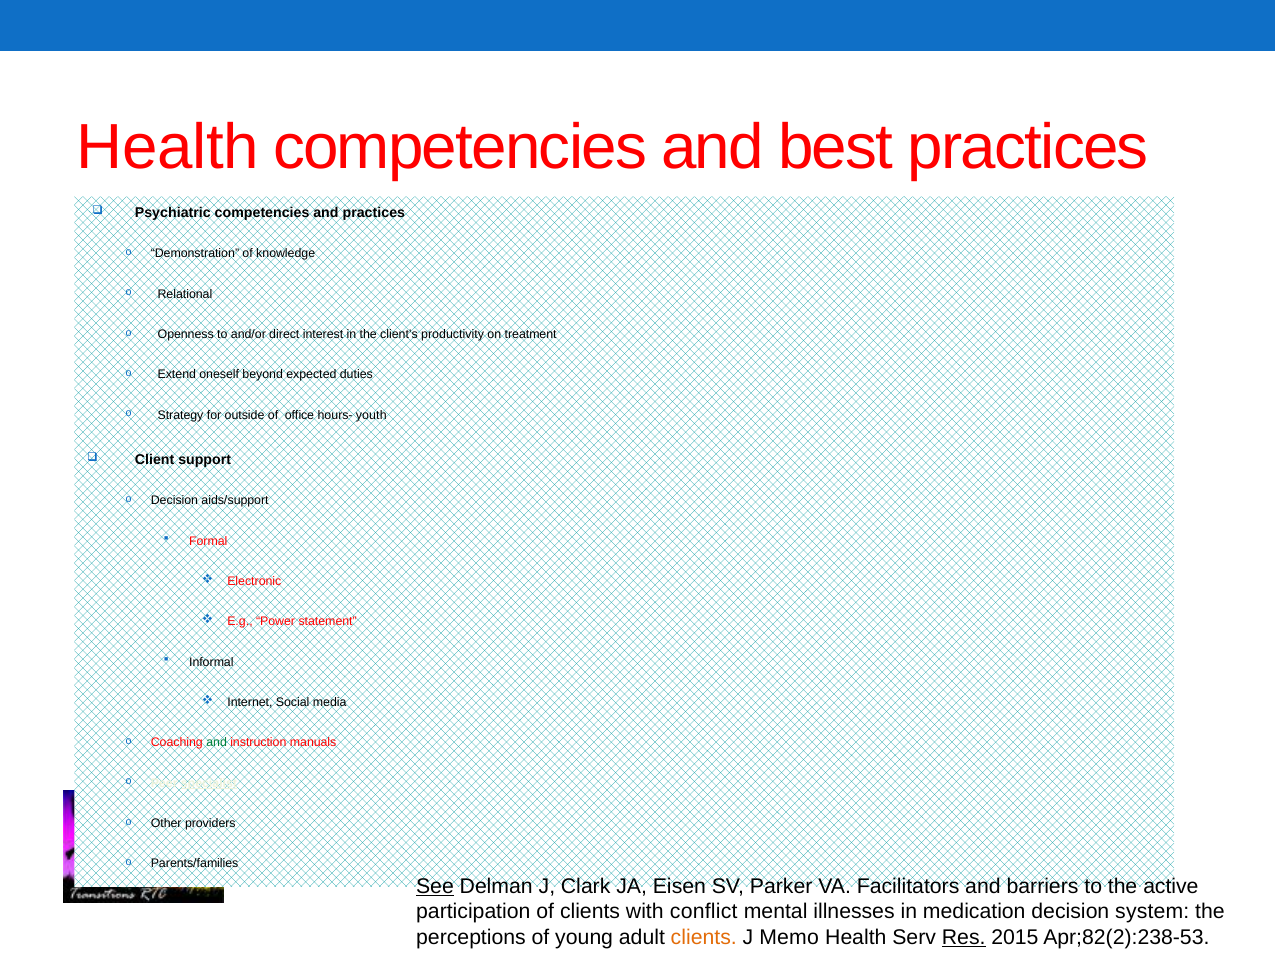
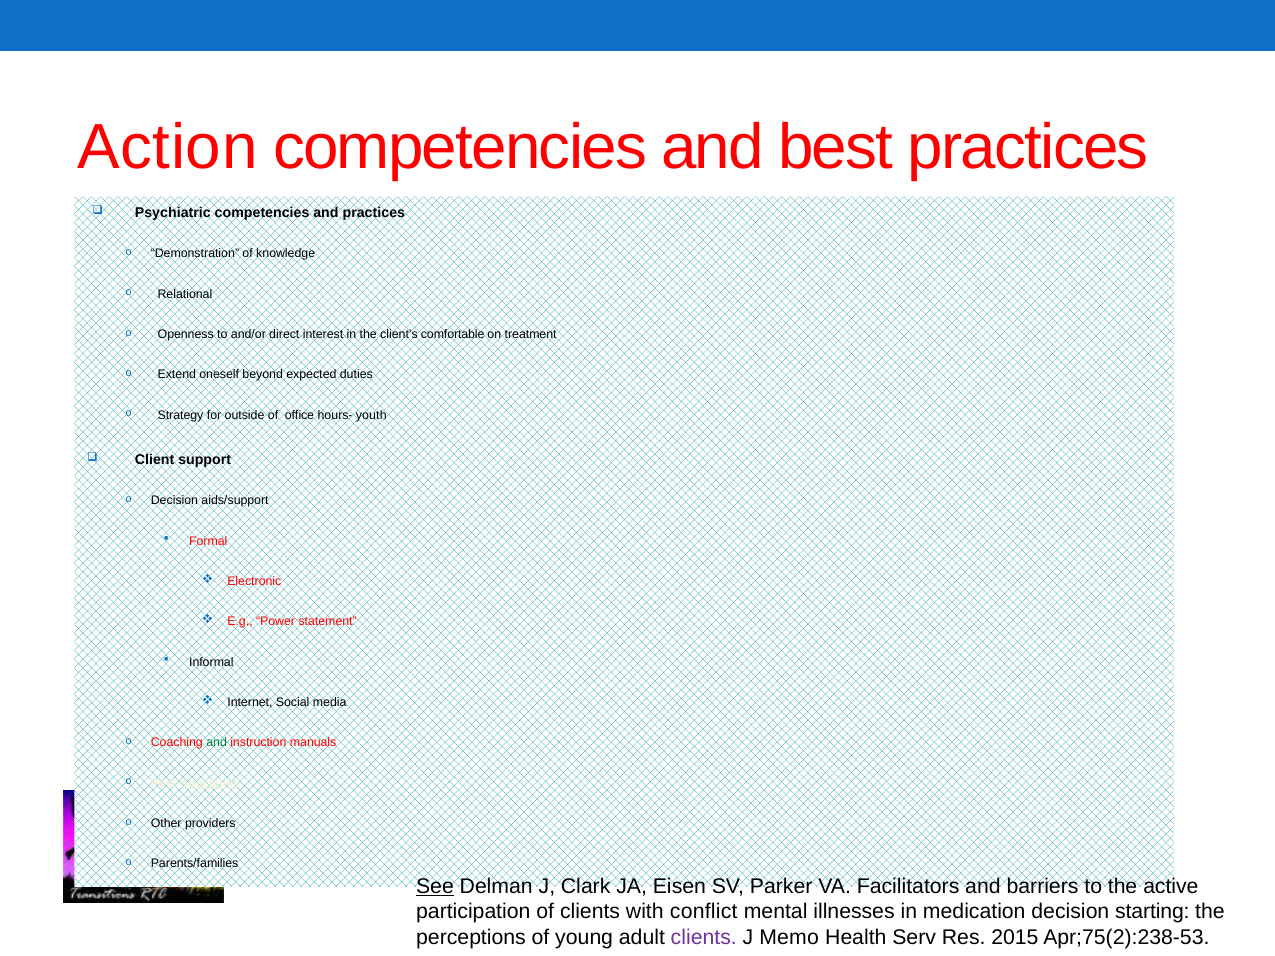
Health at (168, 148): Health -> Action
productivity: productivity -> comfortable
system: system -> starting
clients at (704, 938) colour: orange -> purple
Res underline: present -> none
Apr;82(2):238-53: Apr;82(2):238-53 -> Apr;75(2):238-53
